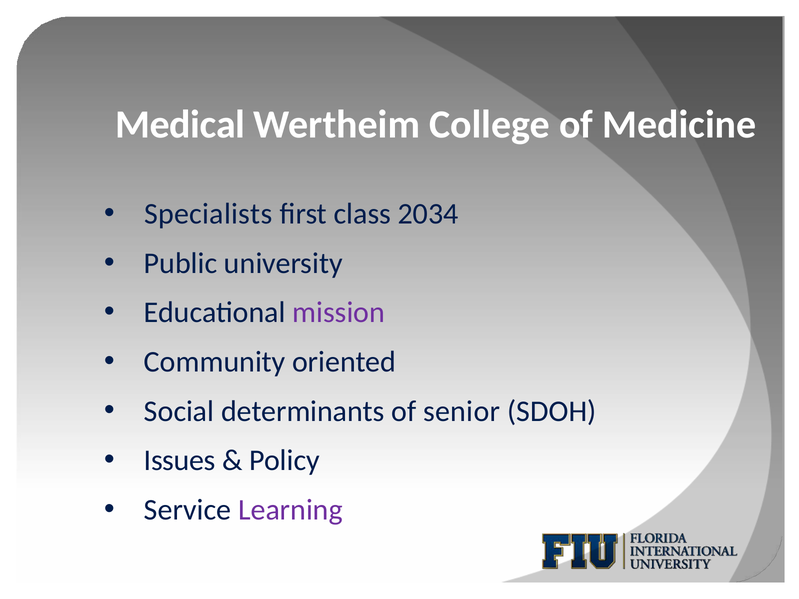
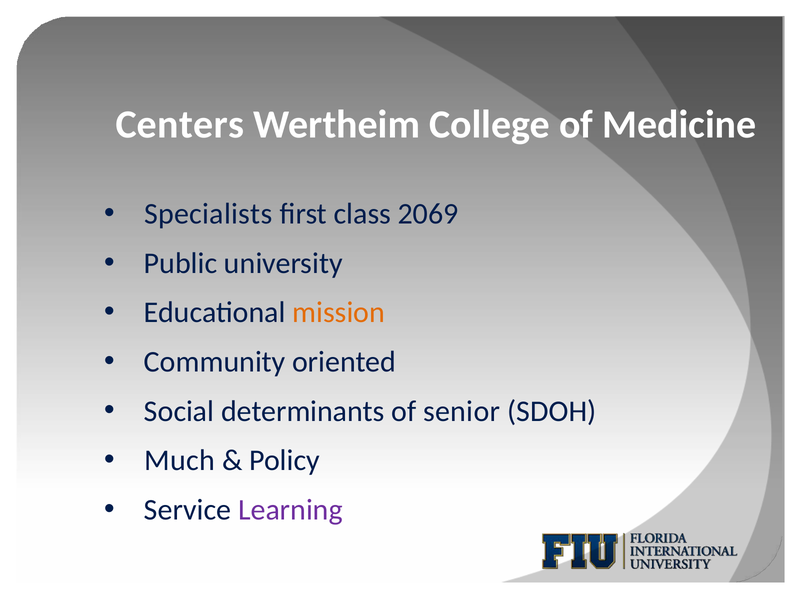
Medical: Medical -> Centers
2034: 2034 -> 2069
mission colour: purple -> orange
Issues: Issues -> Much
